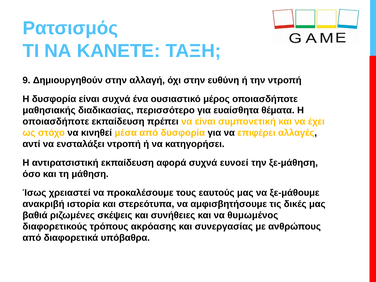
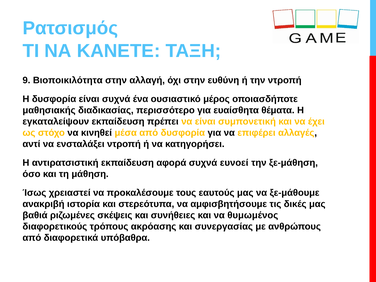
Δημιουργηθούν: Δημιουργηθούν -> Βιοποικιλότητα
οποιασδήποτε at (56, 121): οποιασδήποτε -> εγκαταλείψουν
